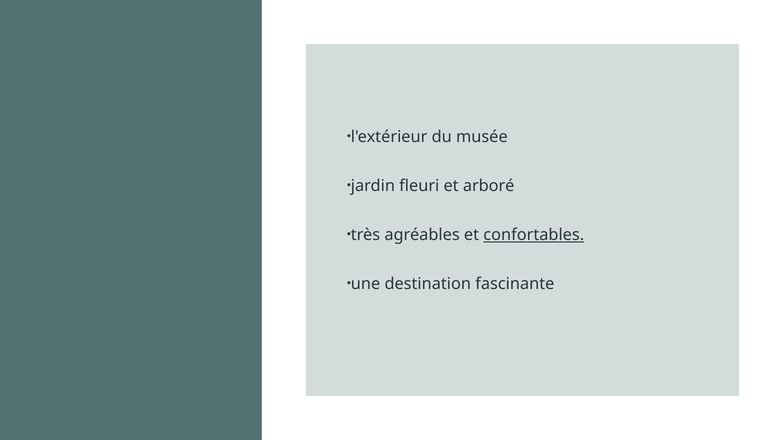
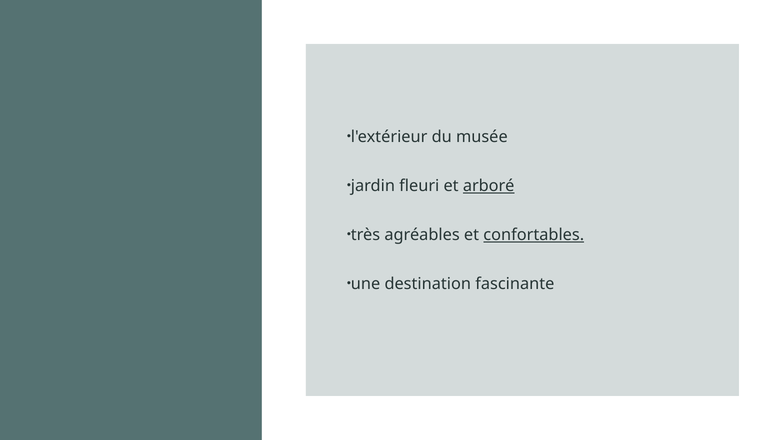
arboré underline: none -> present
